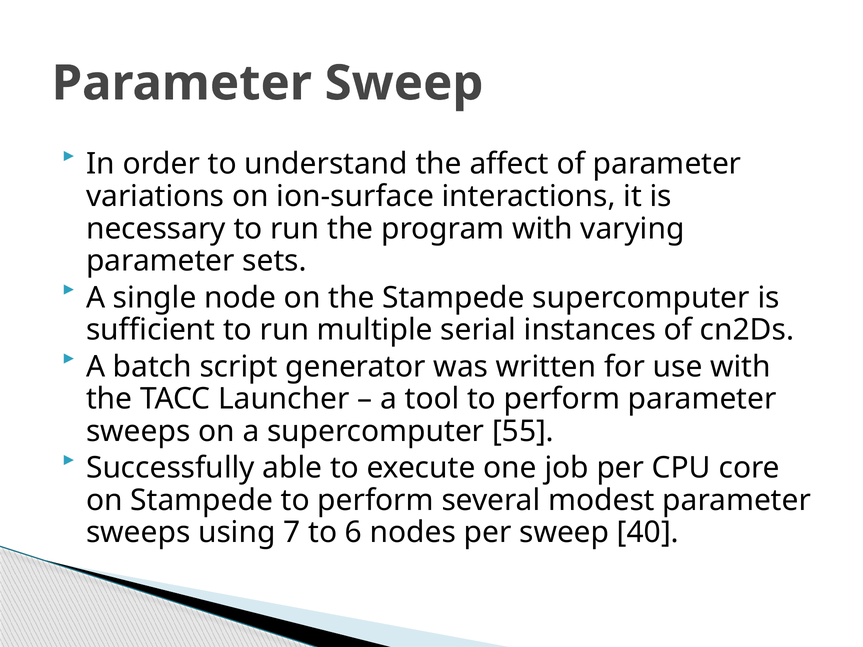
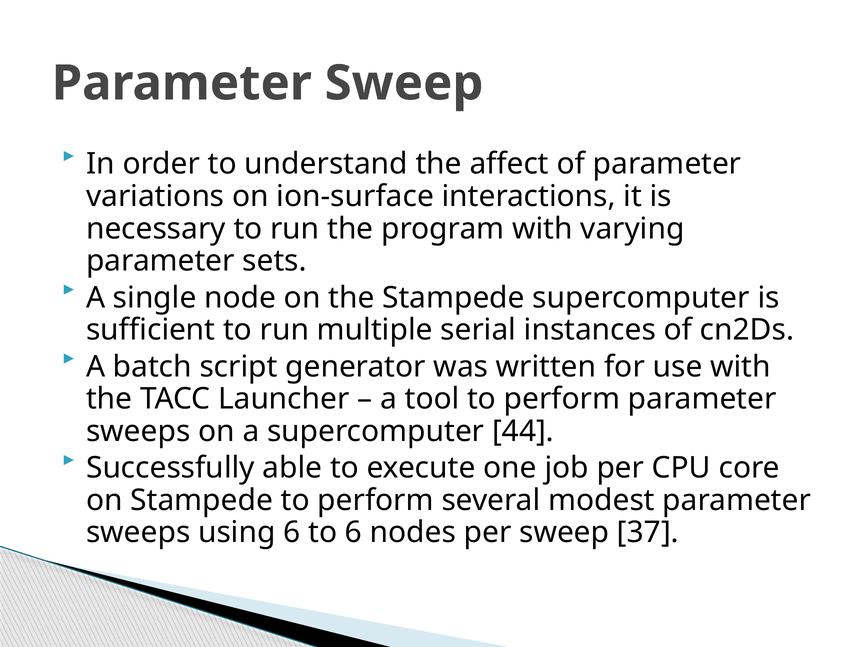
55: 55 -> 44
using 7: 7 -> 6
40: 40 -> 37
